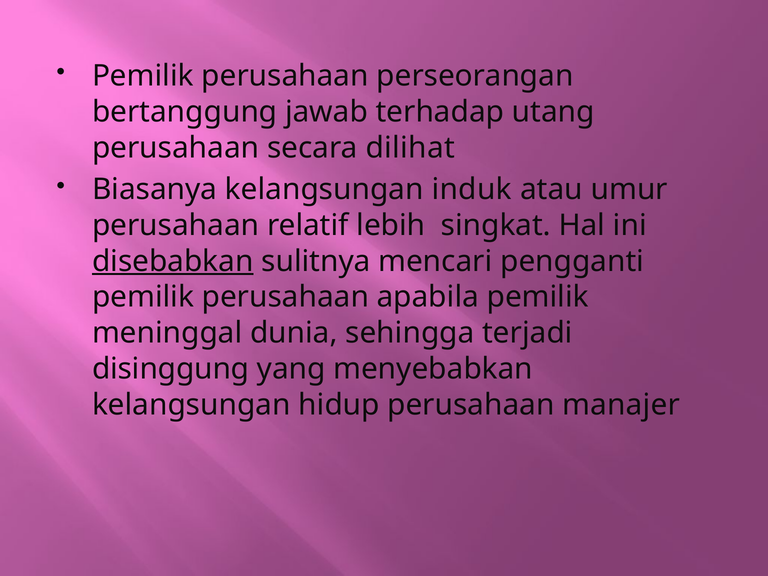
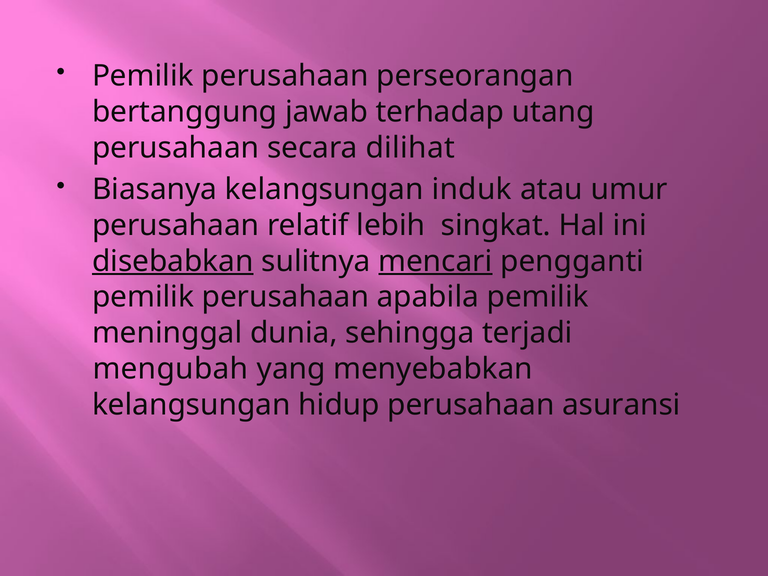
mencari underline: none -> present
disinggung: disinggung -> mengubah
manajer: manajer -> asuransi
